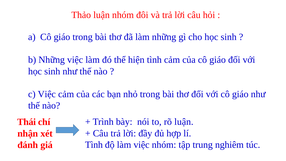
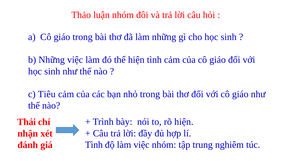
c Việc: Việc -> Tiêu
rõ luận: luận -> hiện
